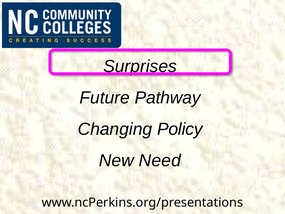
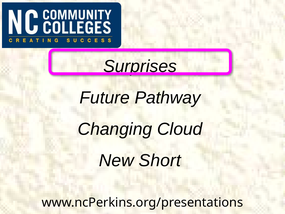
Policy: Policy -> Cloud
Need: Need -> Short
